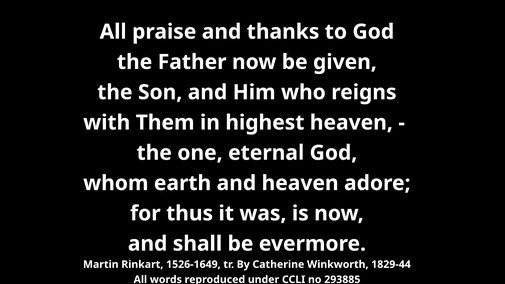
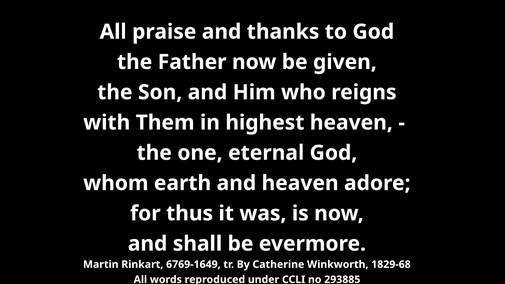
1526-1649: 1526-1649 -> 6769-1649
1829-44: 1829-44 -> 1829-68
